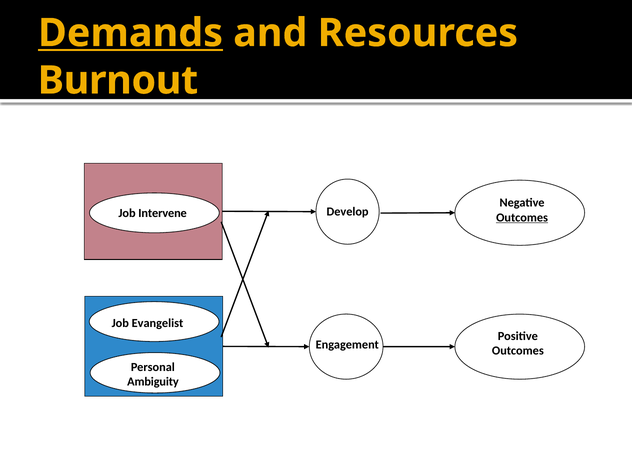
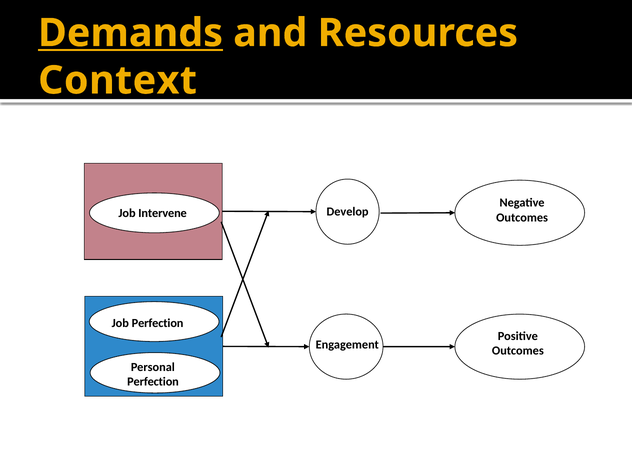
Burnout: Burnout -> Context
Outcomes at (522, 217) underline: present -> none
Job Evangelist: Evangelist -> Perfection
Ambiguity at (153, 382): Ambiguity -> Perfection
